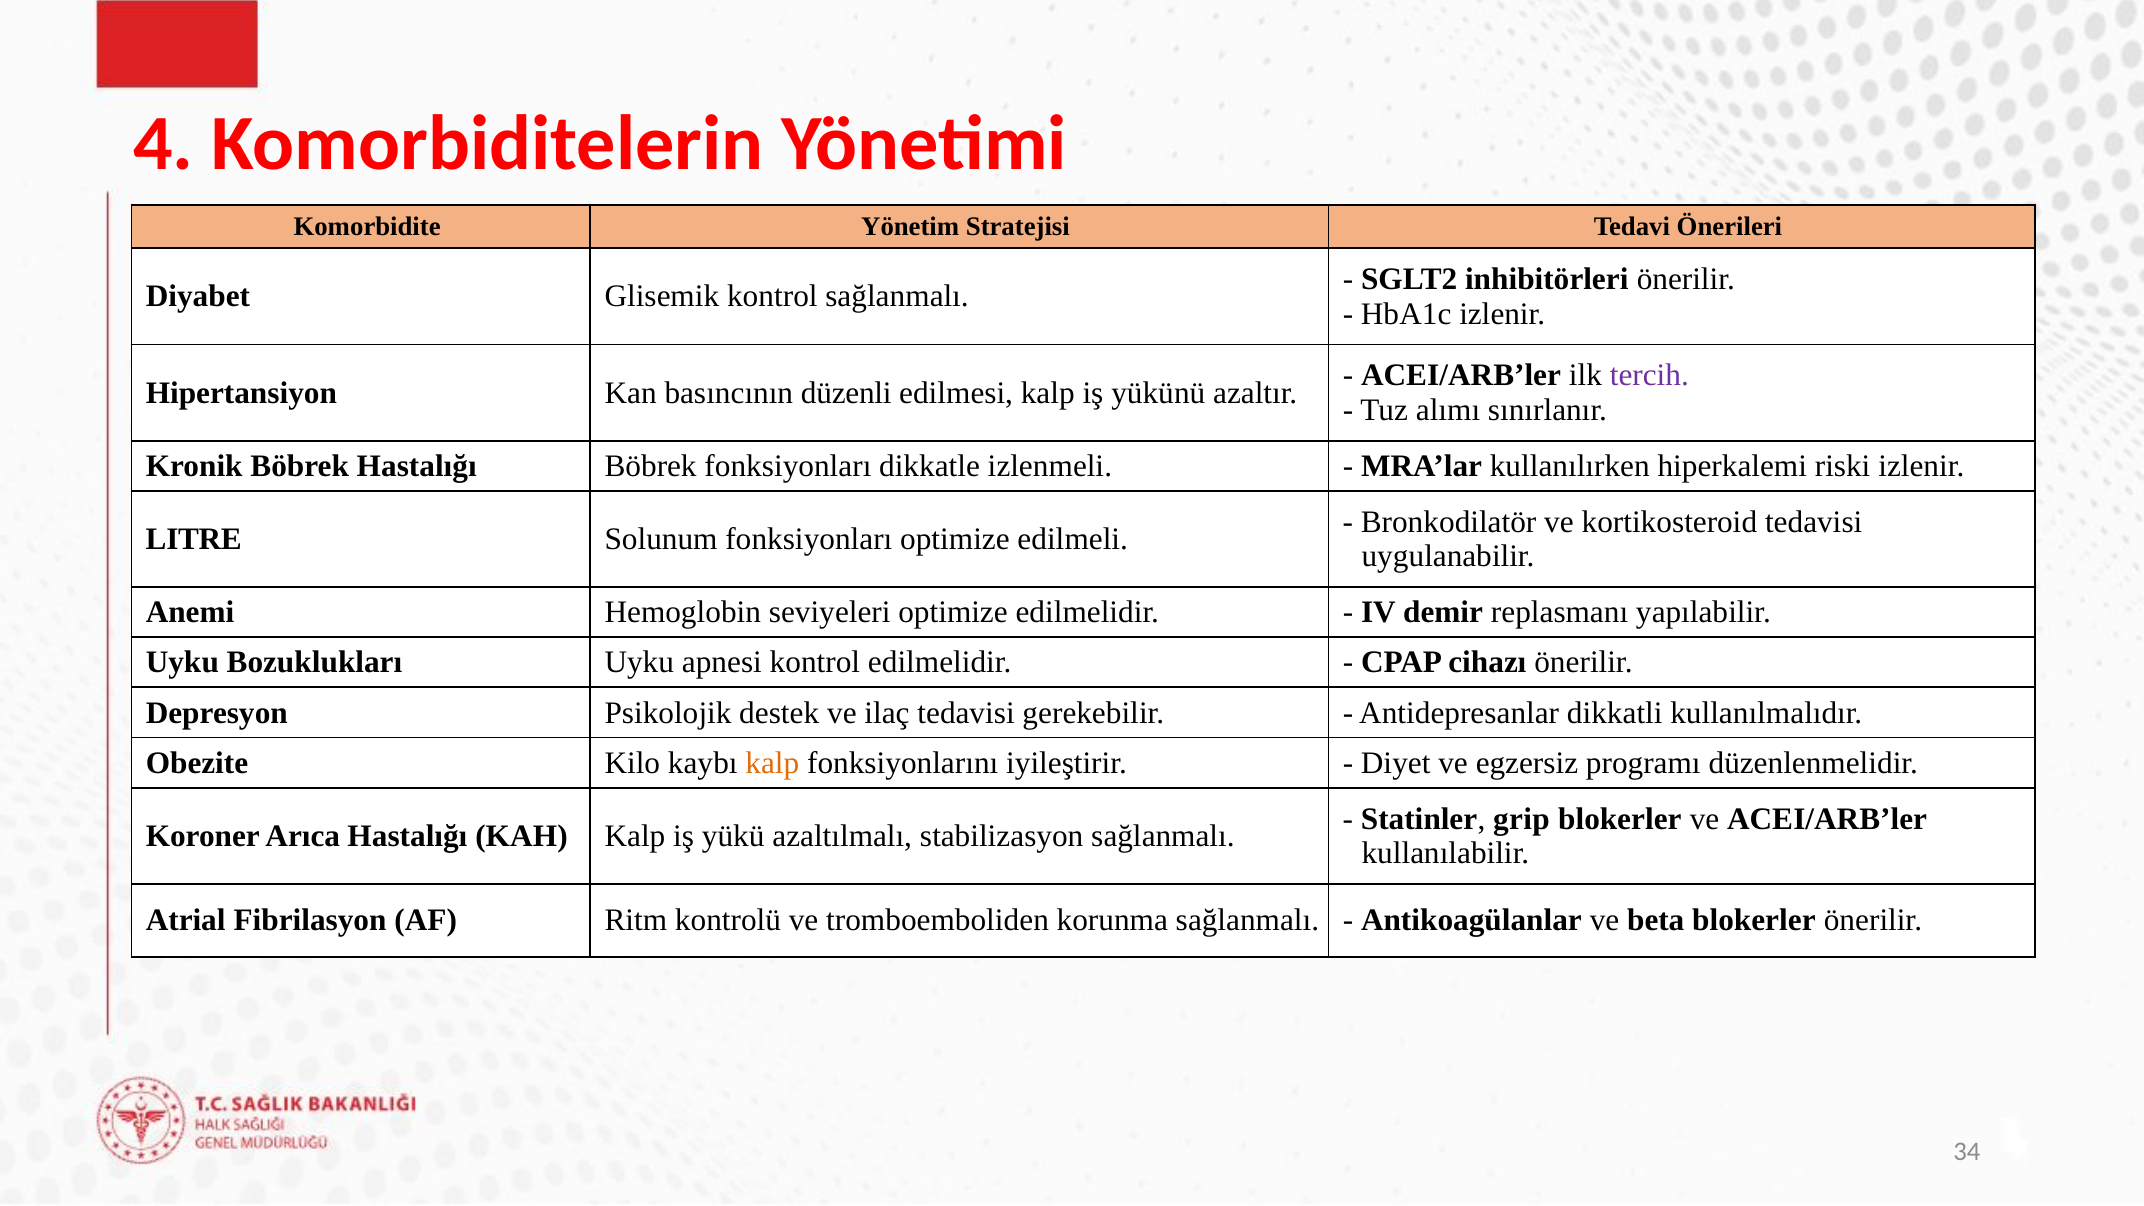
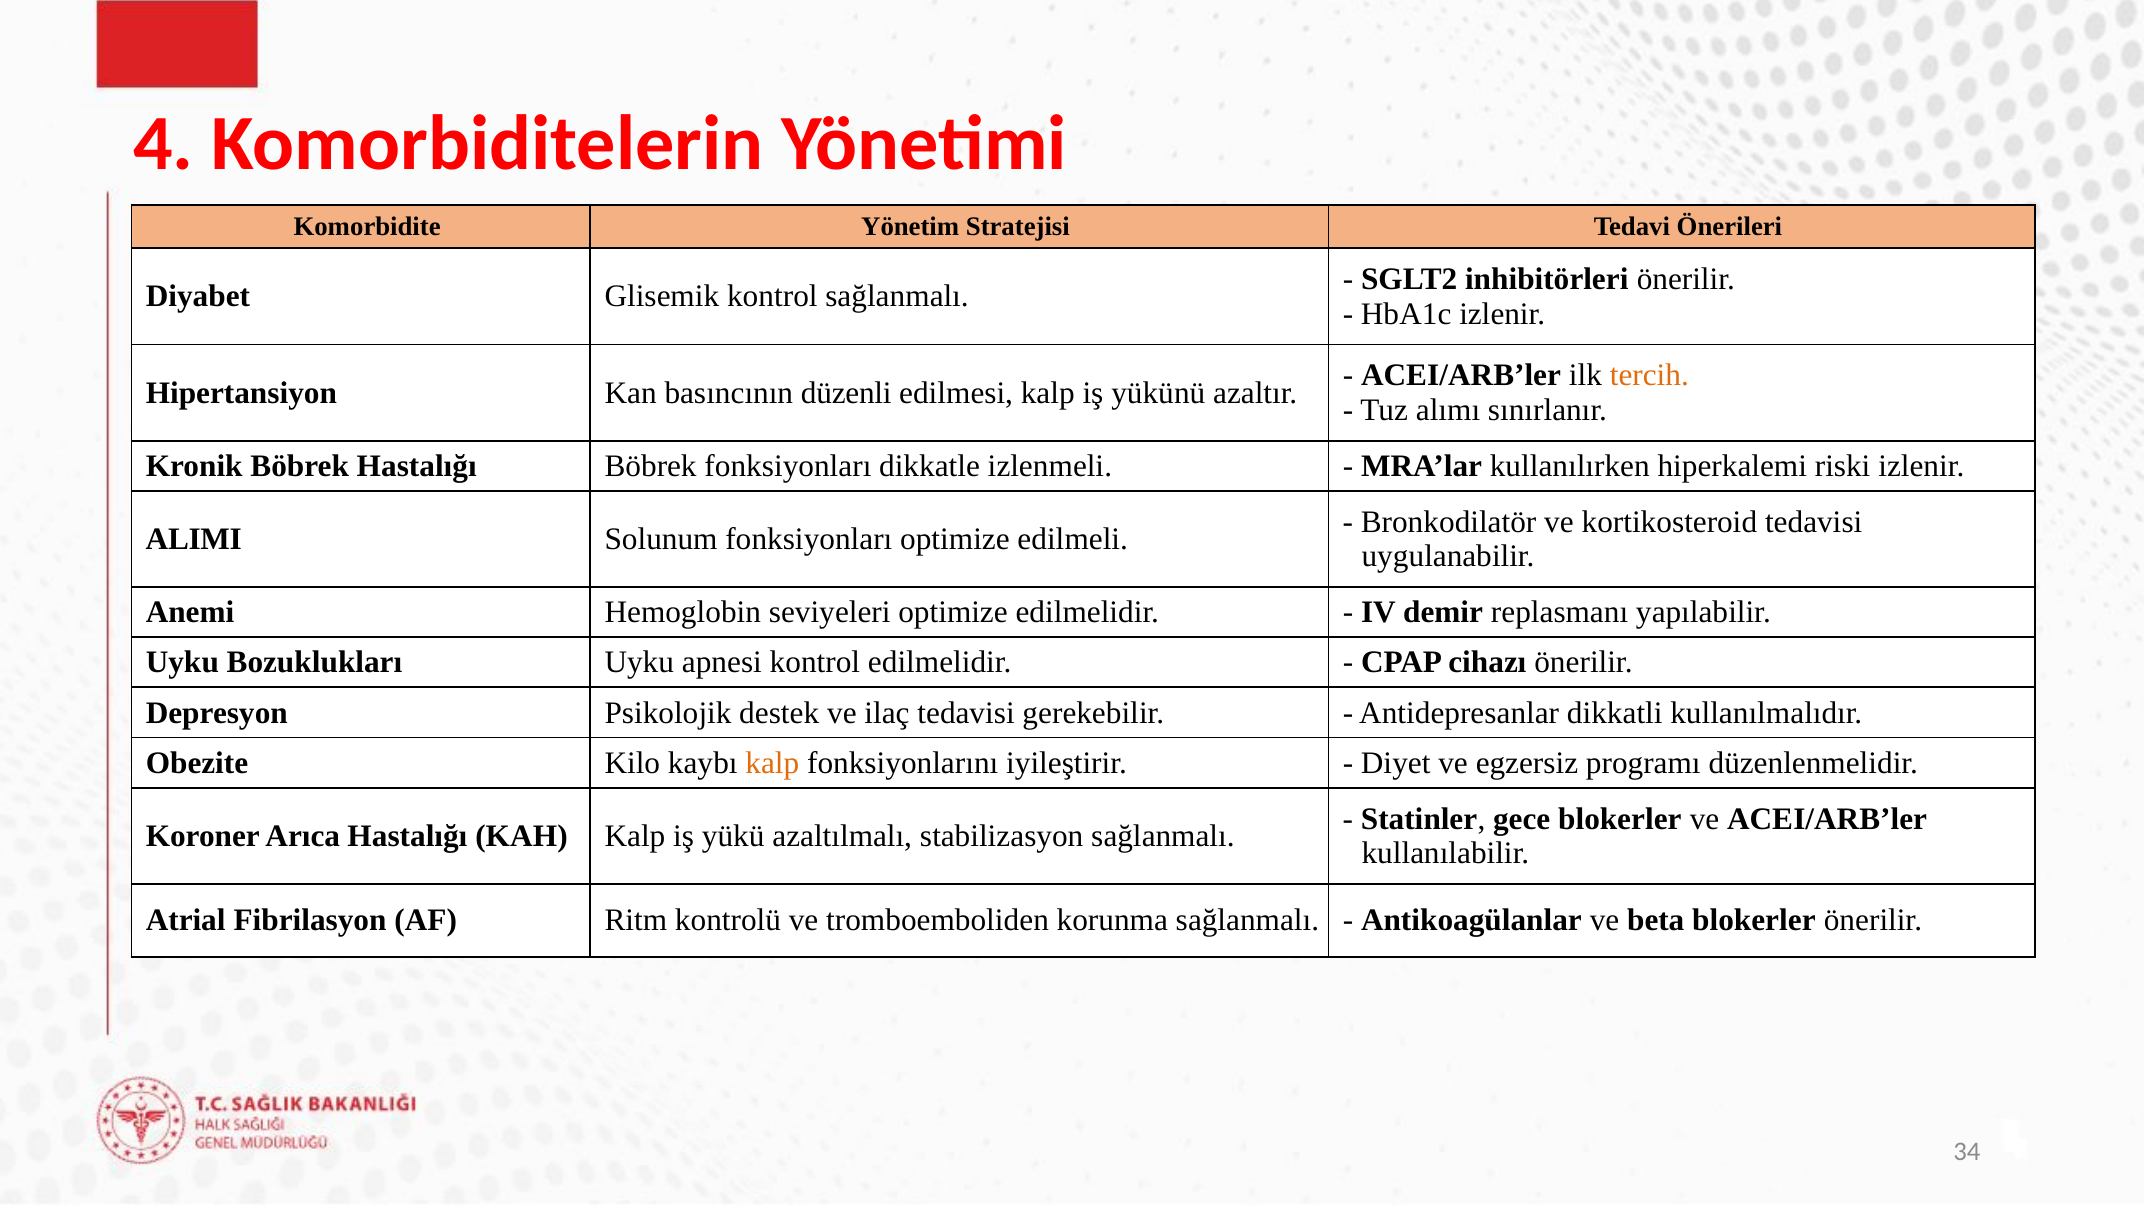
tercih colour: purple -> orange
LITRE: LITRE -> ALIMI
grip: grip -> gece
